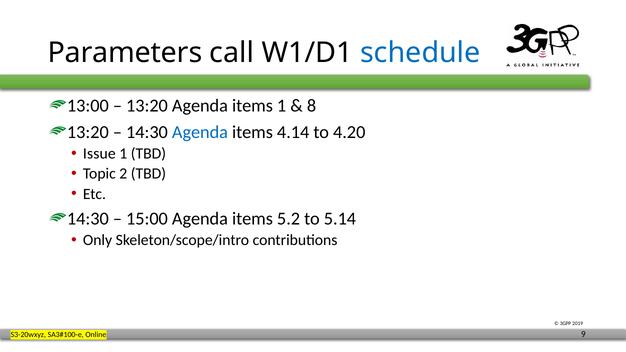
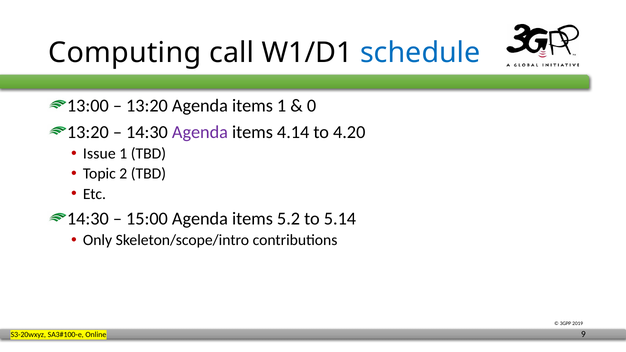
Parameters: Parameters -> Computing
8: 8 -> 0
Agenda at (200, 132) colour: blue -> purple
